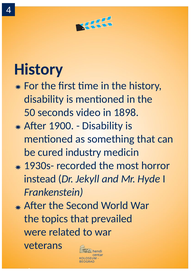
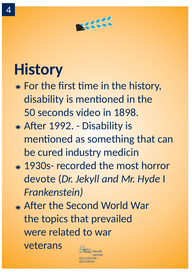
1900: 1900 -> 1992
instead: instead -> devote
